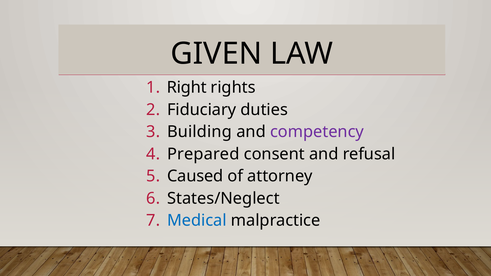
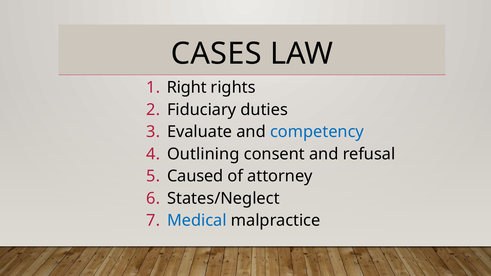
GIVEN: GIVEN -> CASES
Building: Building -> Evaluate
competency colour: purple -> blue
Prepared: Prepared -> Outlining
